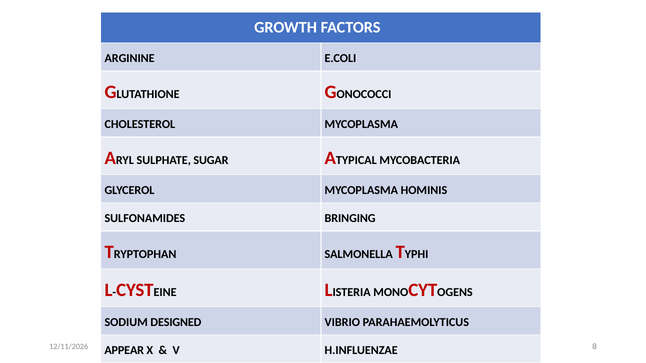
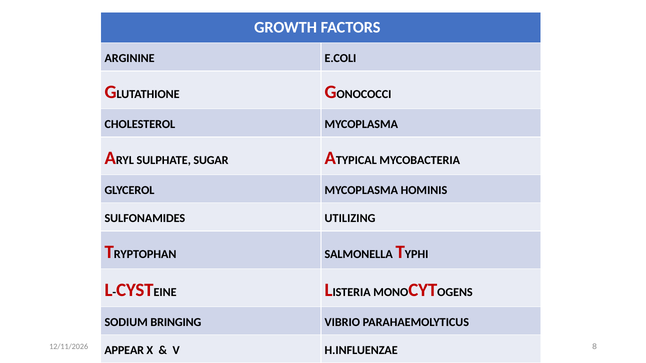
BRINGING: BRINGING -> UTILIZING
DESIGNED: DESIGNED -> BRINGING
